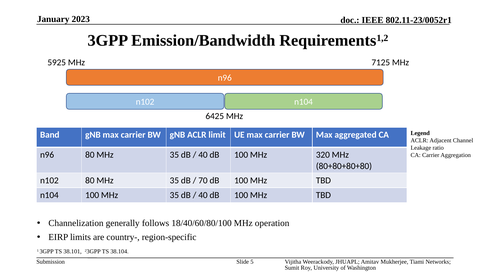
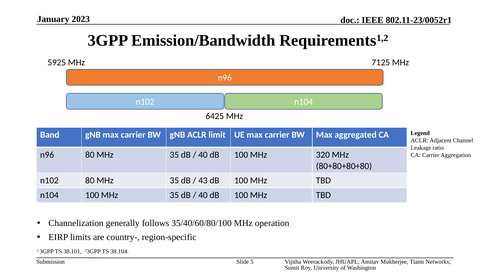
70: 70 -> 43
18/40/60/80/100: 18/40/60/80/100 -> 35/40/60/80/100
